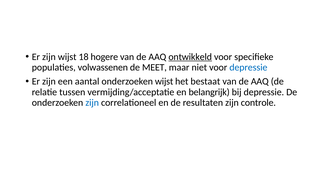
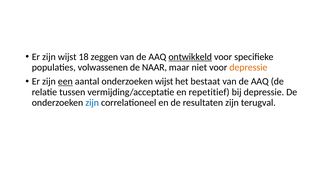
hogere: hogere -> zeggen
MEET: MEET -> NAAR
depressie at (248, 67) colour: blue -> orange
een underline: none -> present
belangrijk: belangrijk -> repetitief
controle: controle -> terugval
